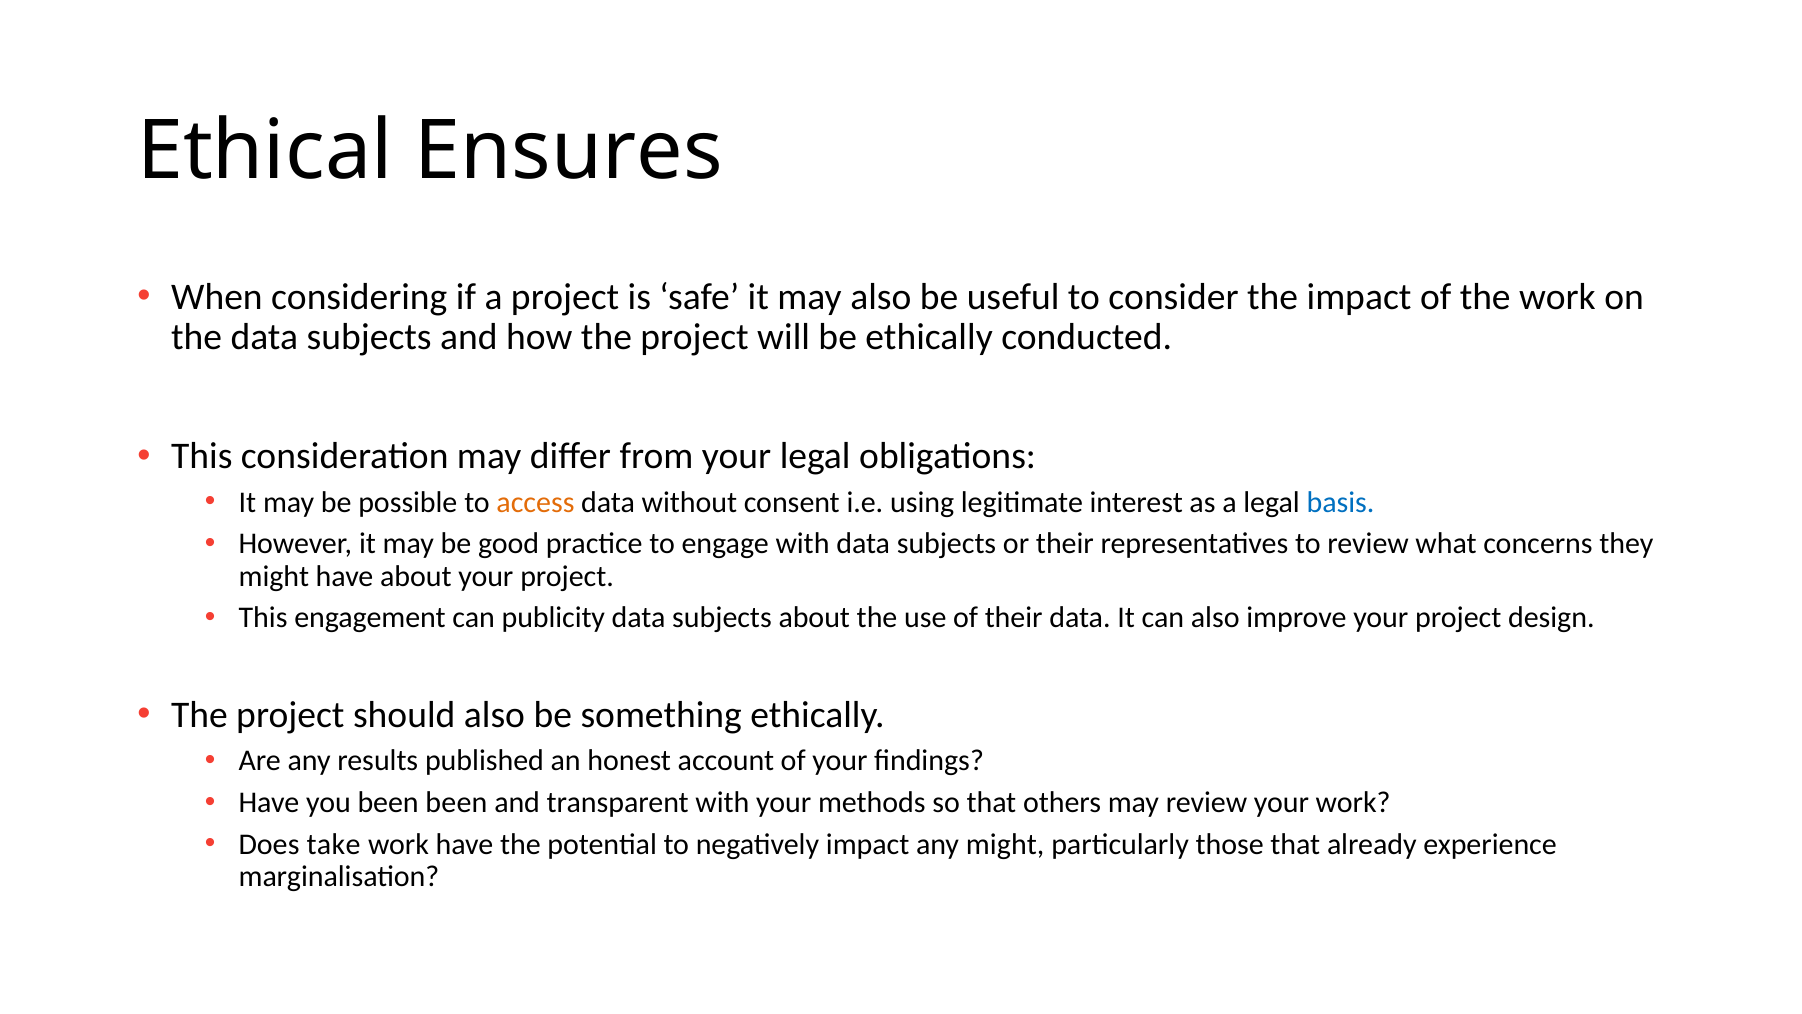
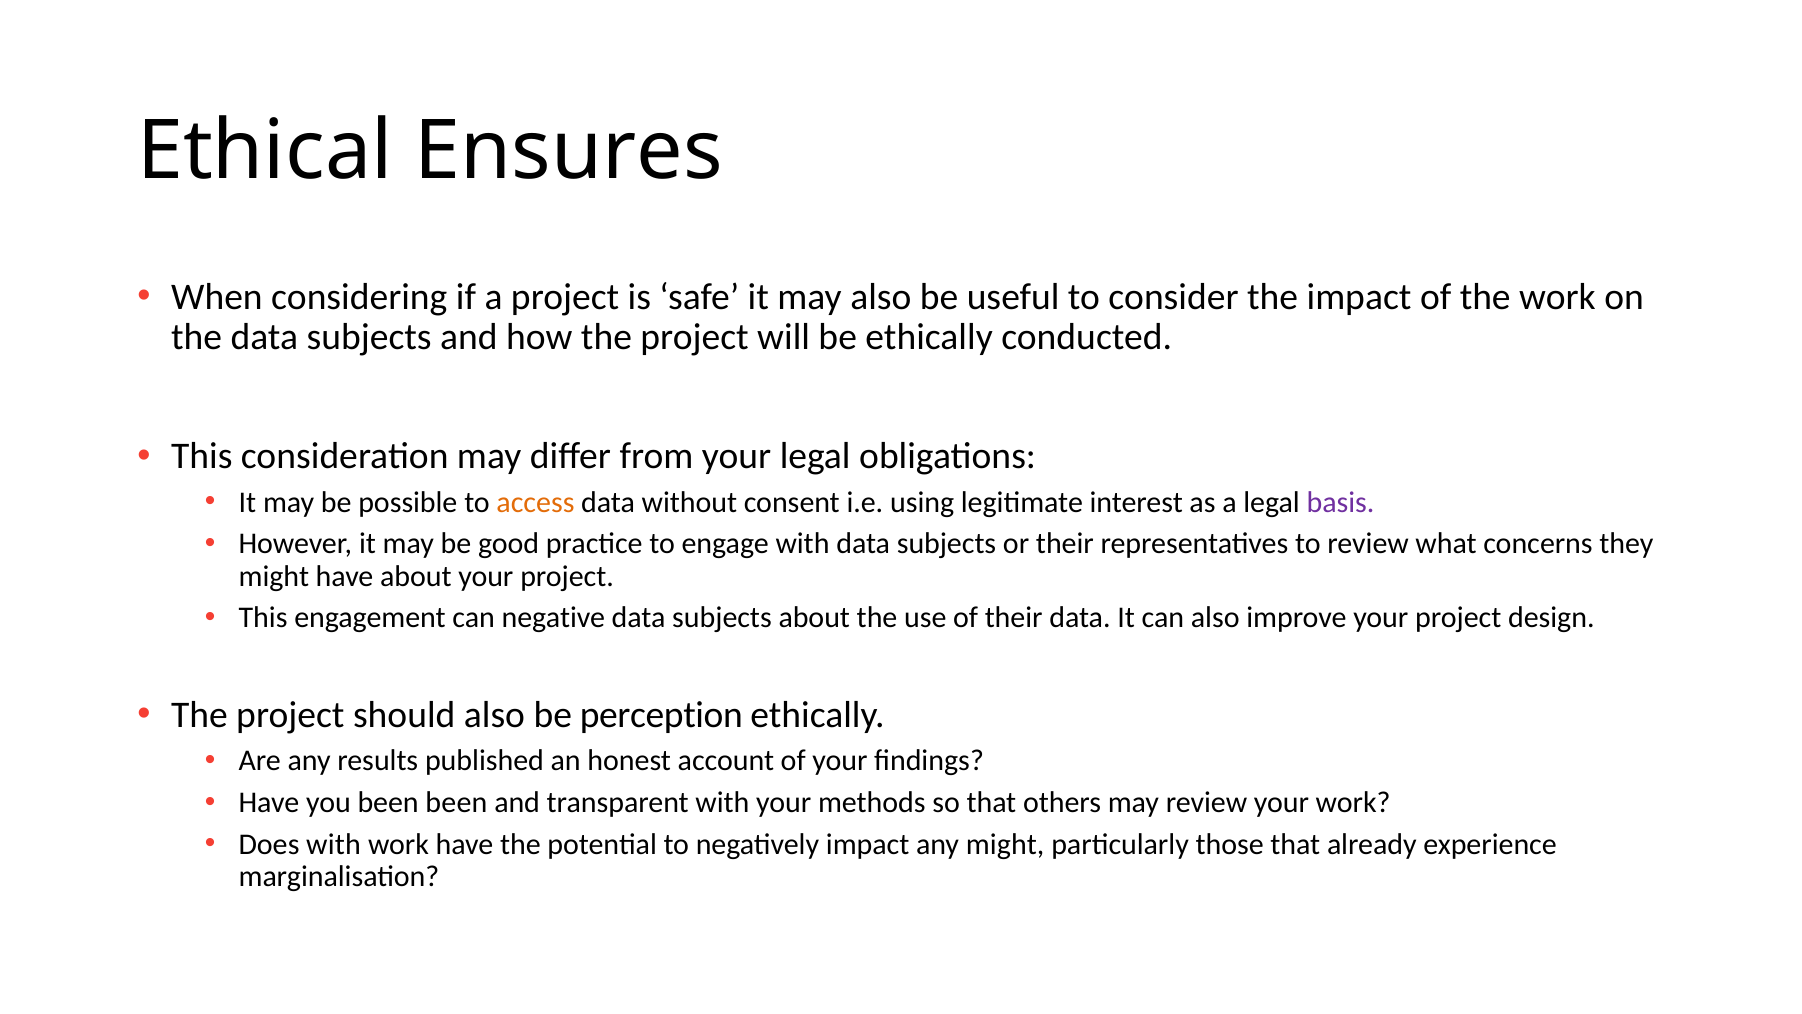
basis colour: blue -> purple
publicity: publicity -> negative
something: something -> perception
Does take: take -> with
